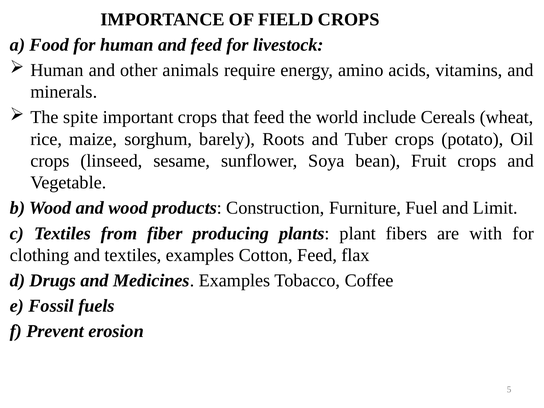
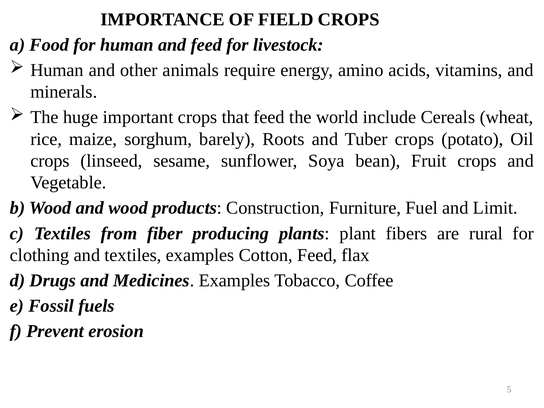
spite: spite -> huge
with: with -> rural
